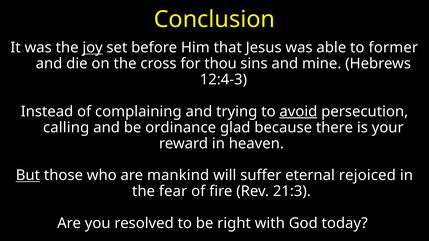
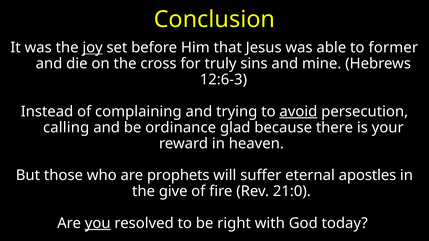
thou: thou -> truly
12:4-3: 12:4-3 -> 12:6-3
But underline: present -> none
mankind: mankind -> prophets
rejoiced: rejoiced -> apostles
fear: fear -> give
21:3: 21:3 -> 21:0
you underline: none -> present
